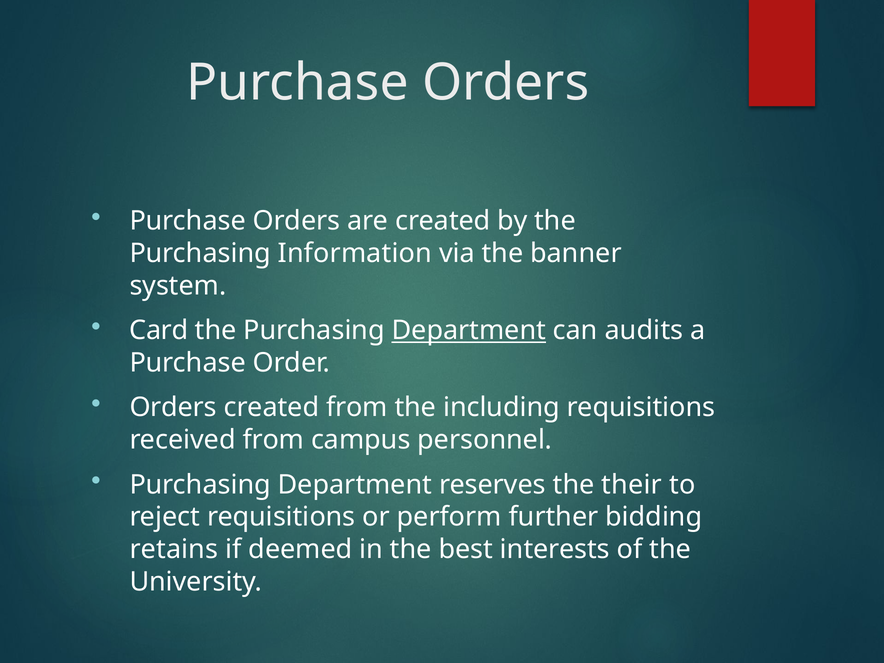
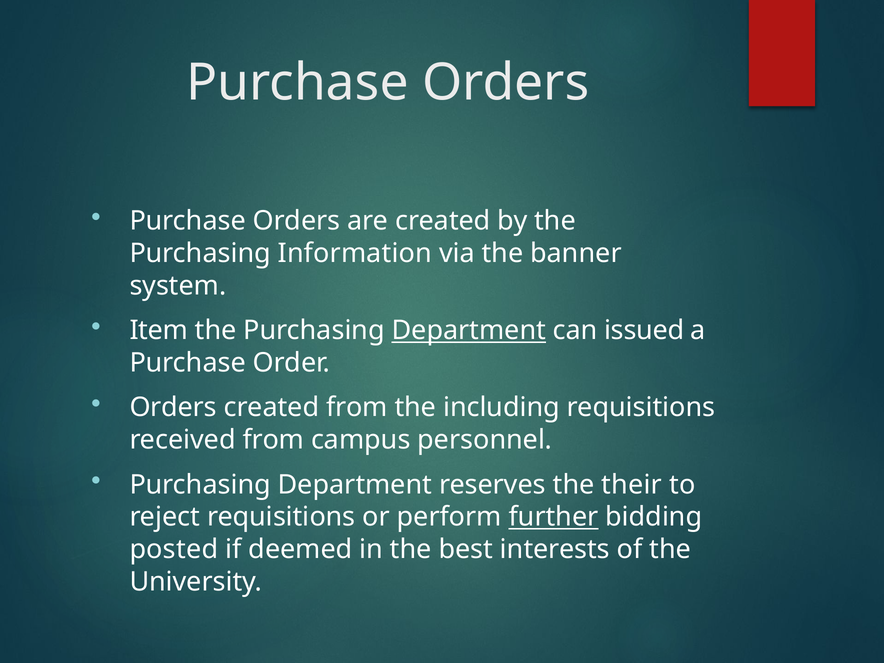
Card: Card -> Item
audits: audits -> issued
further underline: none -> present
retains: retains -> posted
